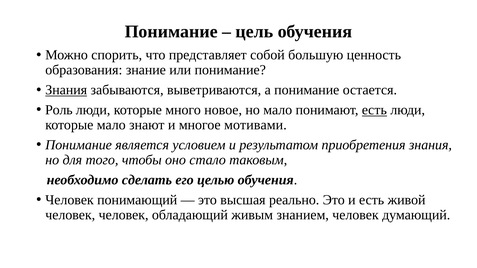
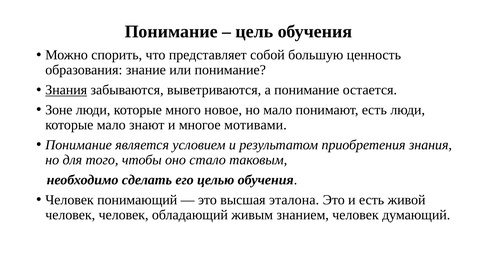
Роль: Роль -> Зоне
есть at (374, 110) underline: present -> none
реально: реально -> эталона
